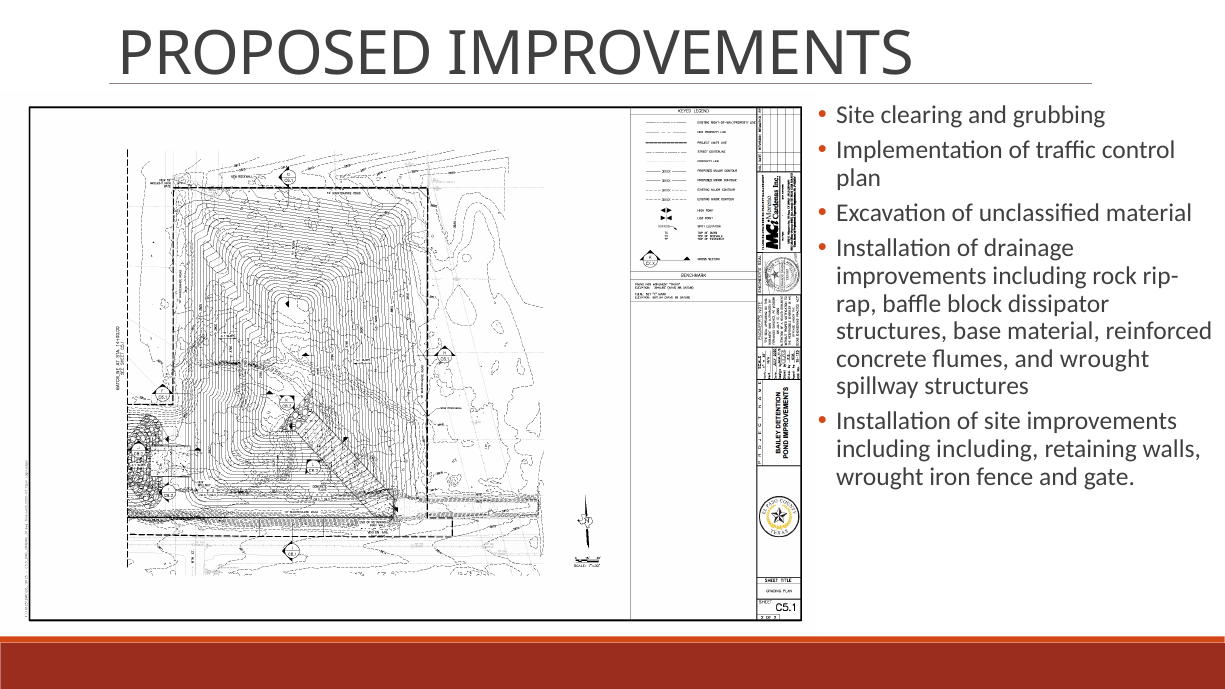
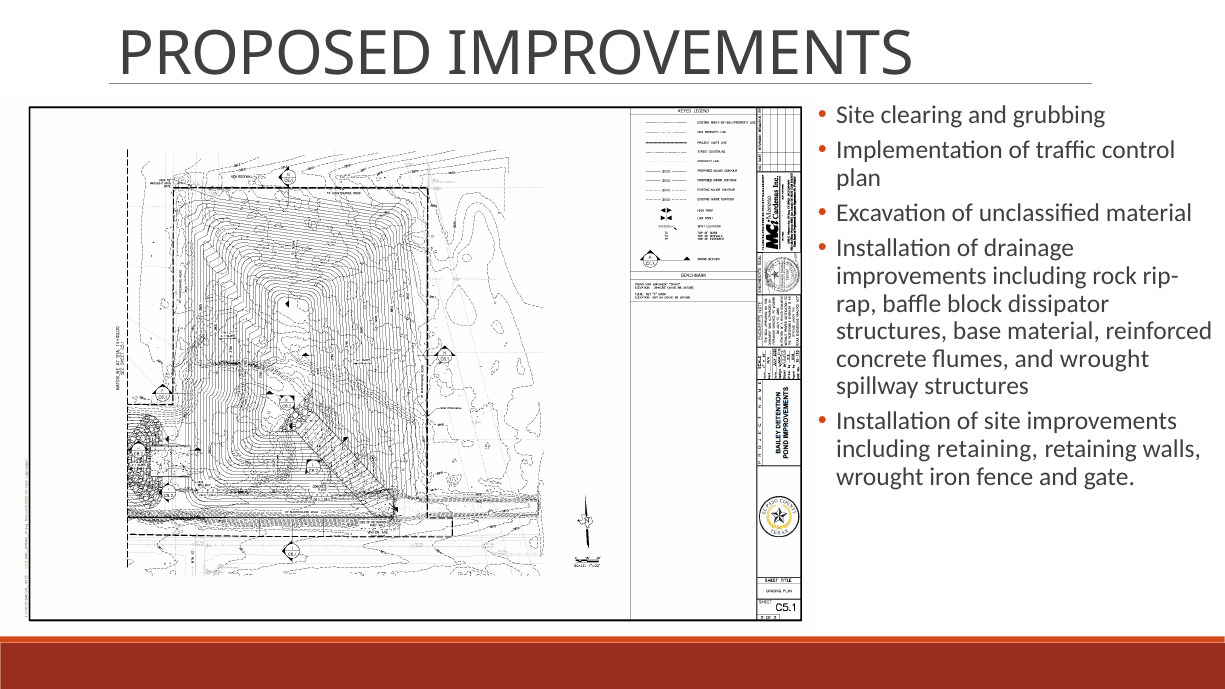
including including: including -> retaining
